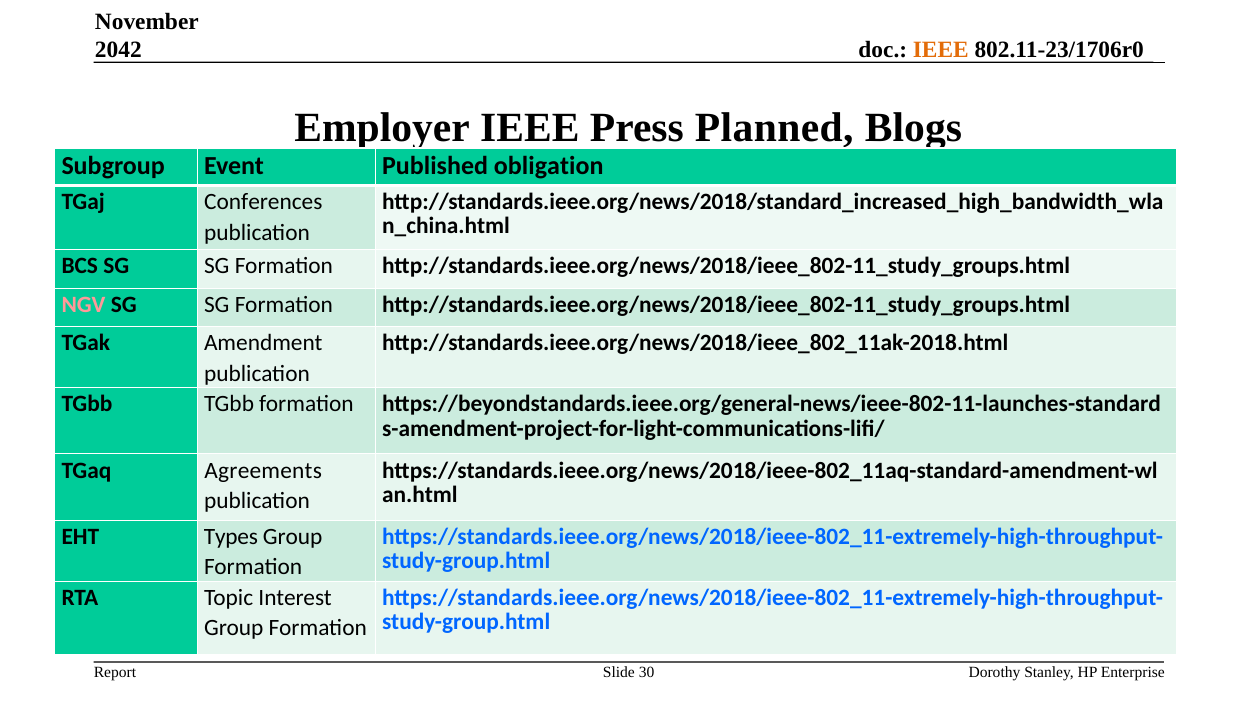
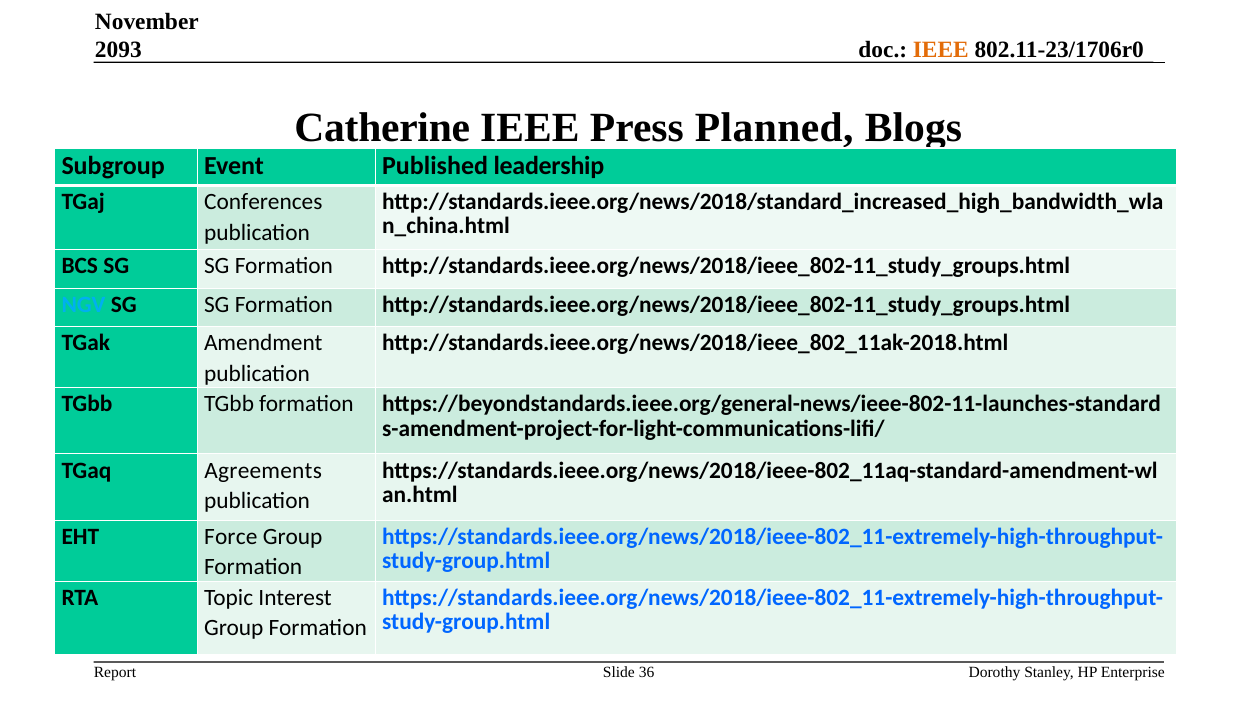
2042: 2042 -> 2093
Employer: Employer -> Catherine
obligation: obligation -> leadership
NGV colour: pink -> light blue
Types: Types -> Force
30: 30 -> 36
